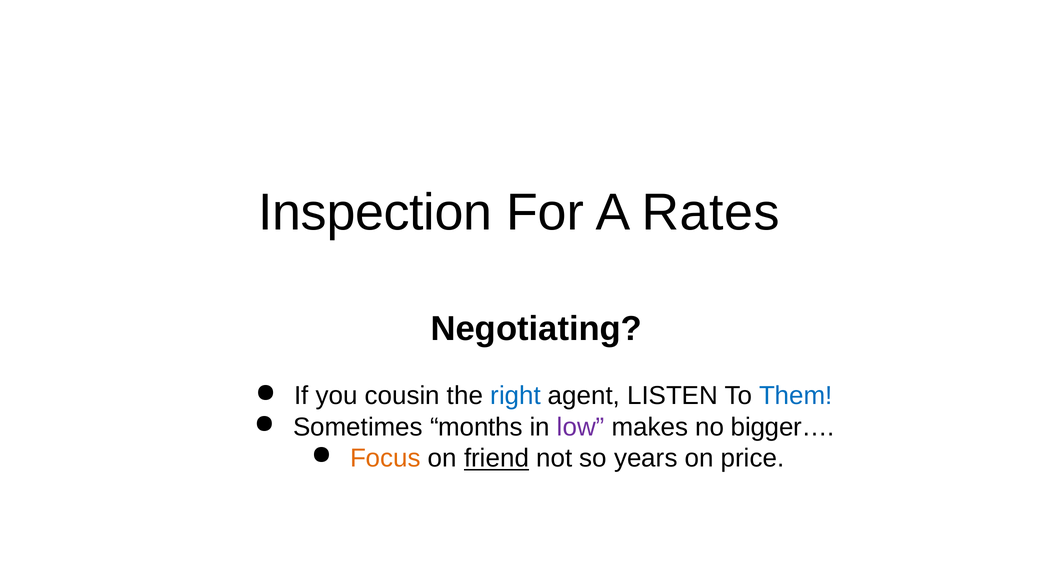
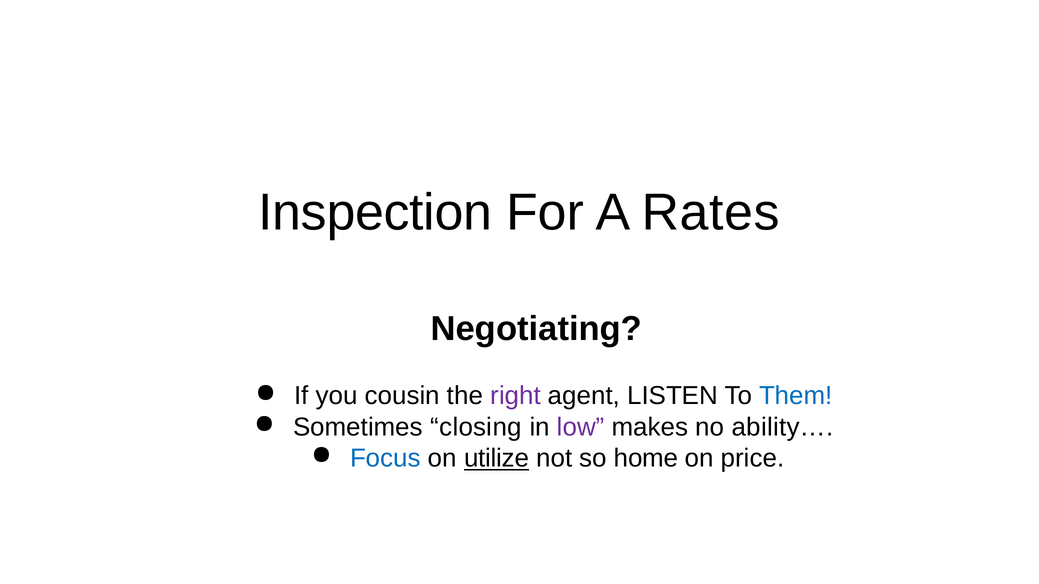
right colour: blue -> purple
months: months -> closing
bigger…: bigger… -> ability…
Focus colour: orange -> blue
friend: friend -> utilize
years: years -> home
